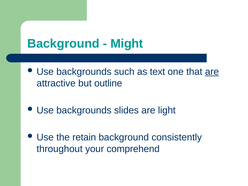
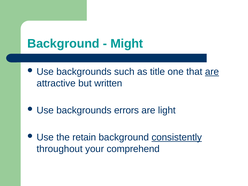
text: text -> title
outline: outline -> written
slides: slides -> errors
consistently underline: none -> present
